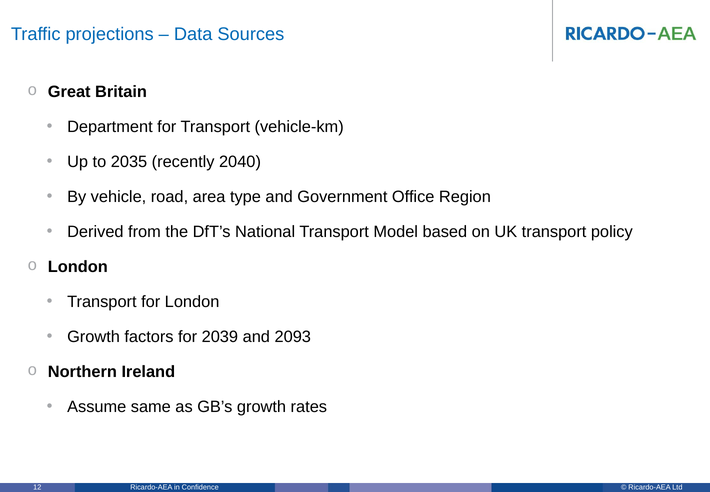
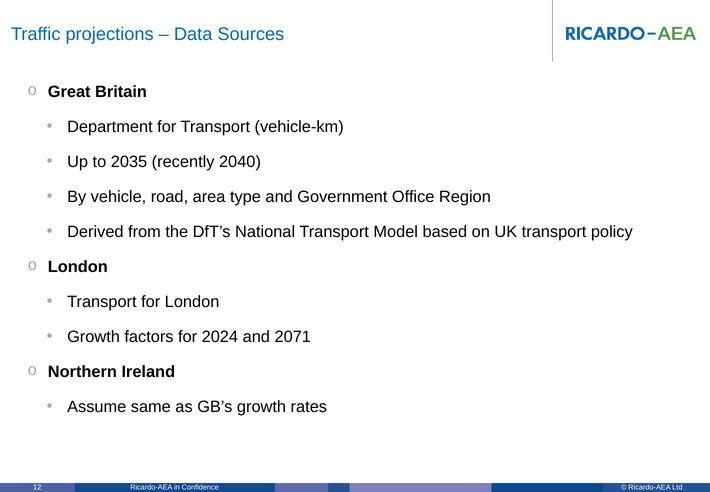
2039: 2039 -> 2024
2093: 2093 -> 2071
